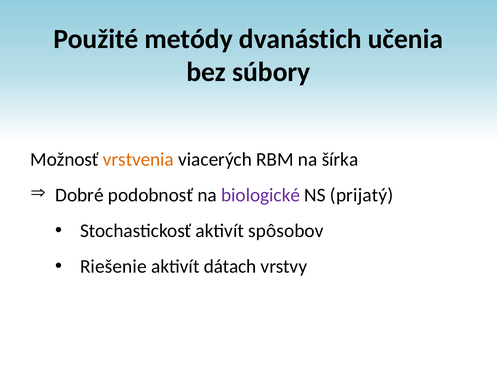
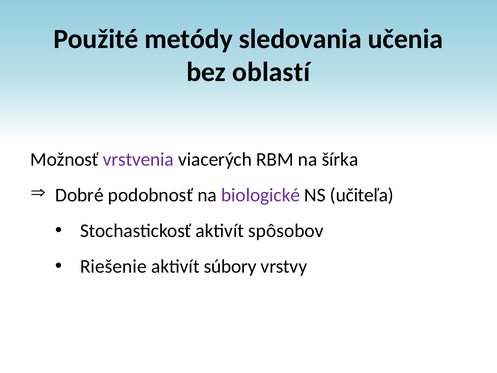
dvanástich: dvanástich -> sledovania
súbory: súbory -> oblastí
vrstvenia colour: orange -> purple
prijatý: prijatý -> učiteľa
dátach: dátach -> súbory
